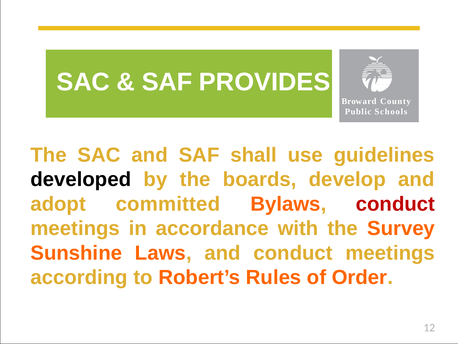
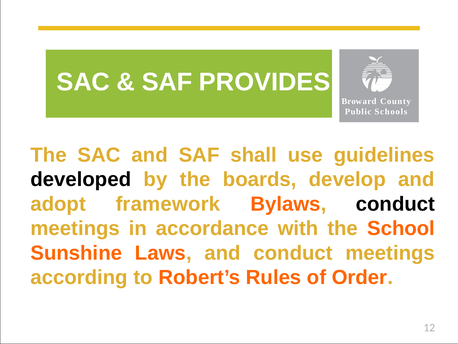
committed: committed -> framework
conduct at (395, 204) colour: red -> black
Survey: Survey -> School
